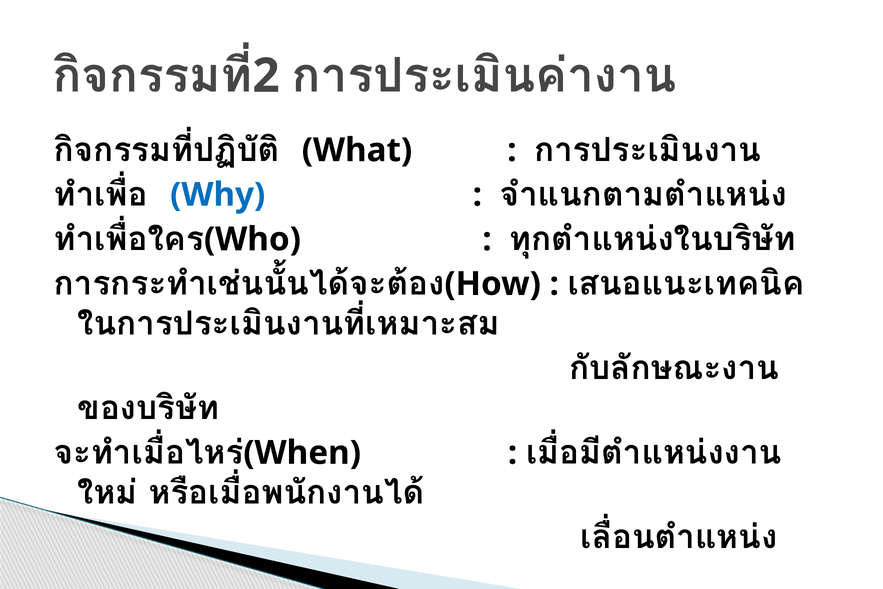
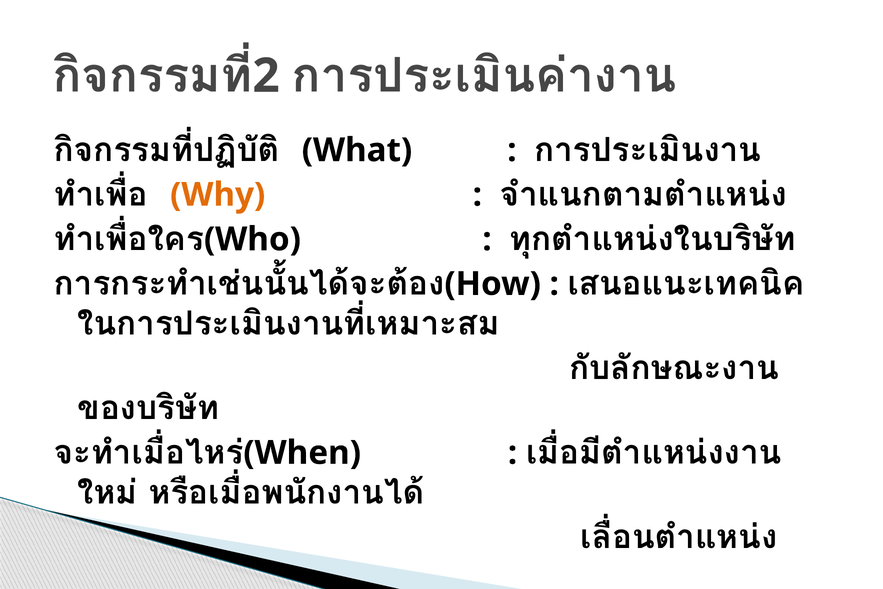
Why colour: blue -> orange
